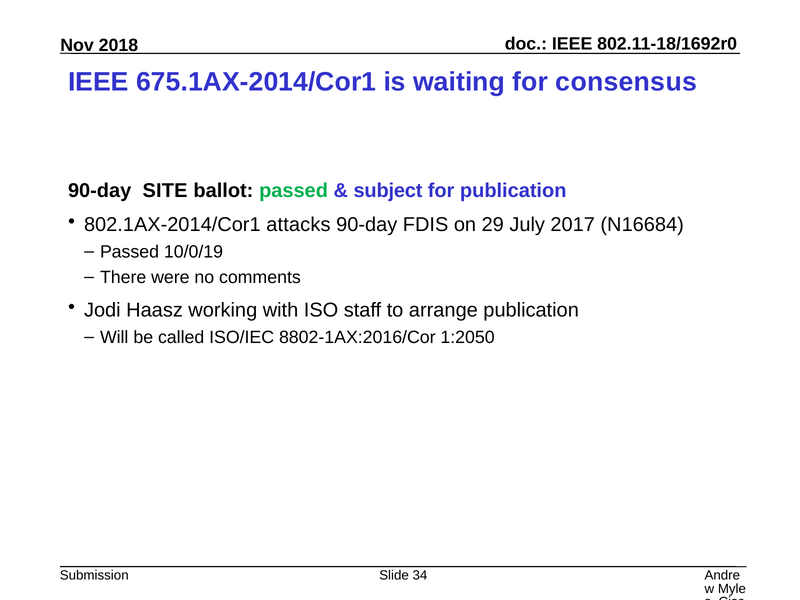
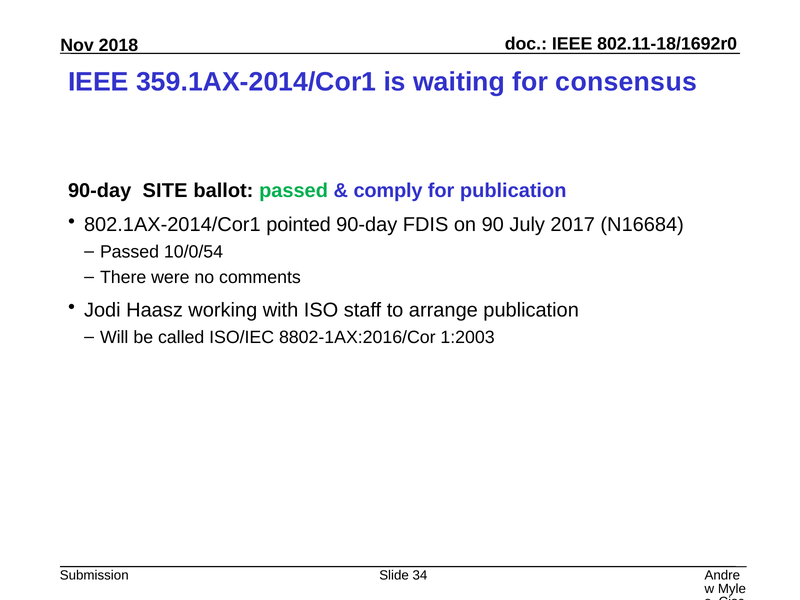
675.1AX-2014/Cor1: 675.1AX-2014/Cor1 -> 359.1AX-2014/Cor1
subject: subject -> comply
attacks: attacks -> pointed
29: 29 -> 90
10/0/19: 10/0/19 -> 10/0/54
1:2050: 1:2050 -> 1:2003
